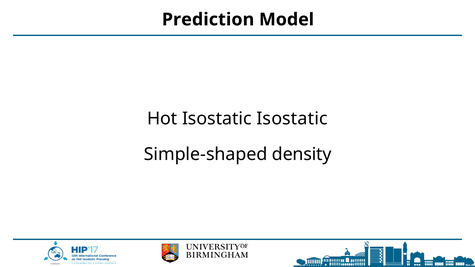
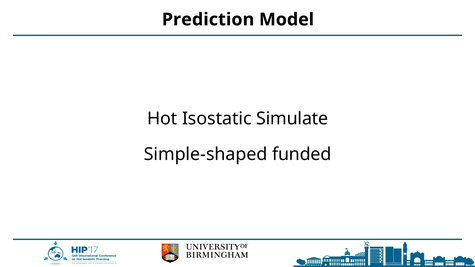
Isostatic Isostatic: Isostatic -> Simulate
density: density -> funded
